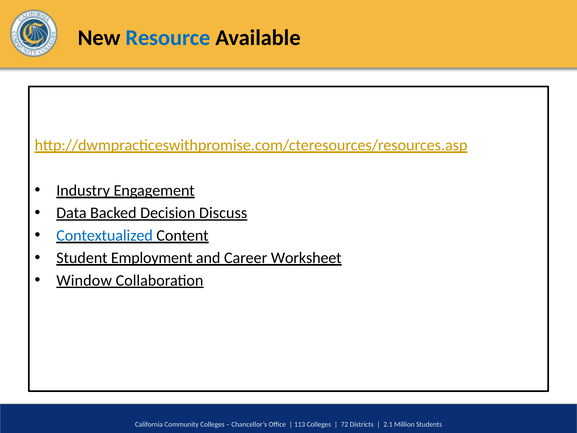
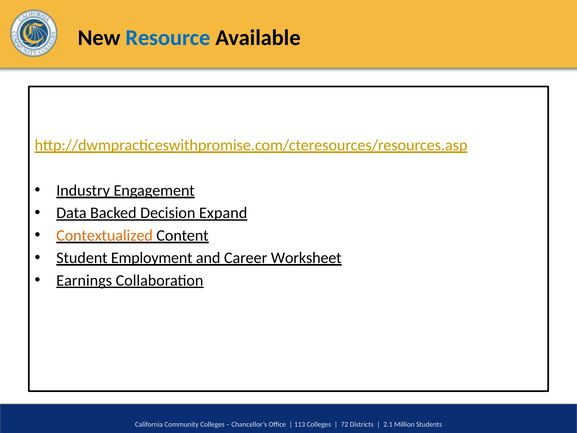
Discuss: Discuss -> Expand
Contextualized colour: blue -> orange
Window: Window -> Earnings
